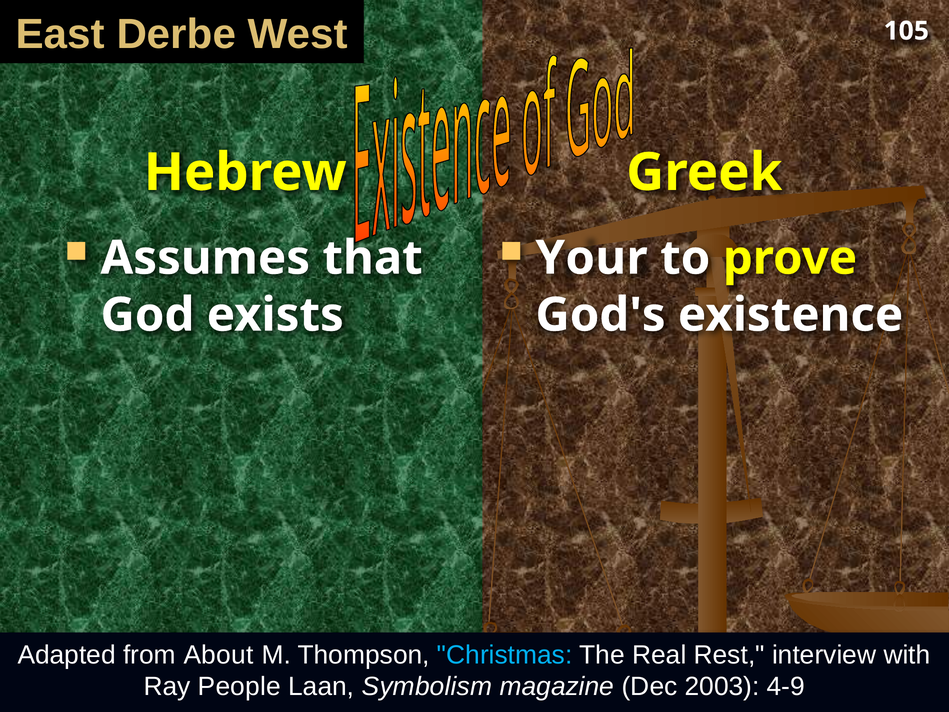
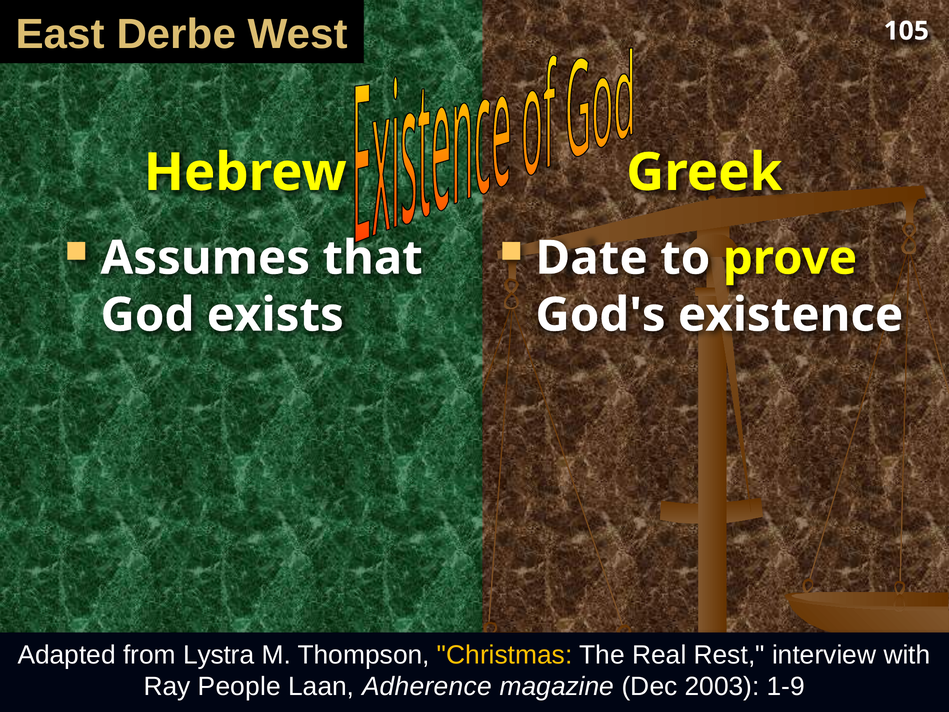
Your: Your -> Date
About: About -> Lystra
Christmas colour: light blue -> yellow
Symbolism: Symbolism -> Adherence
4-9: 4-9 -> 1-9
